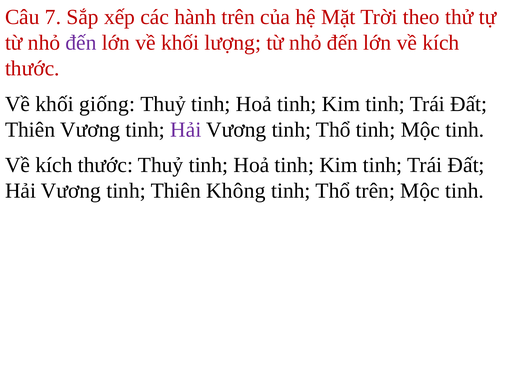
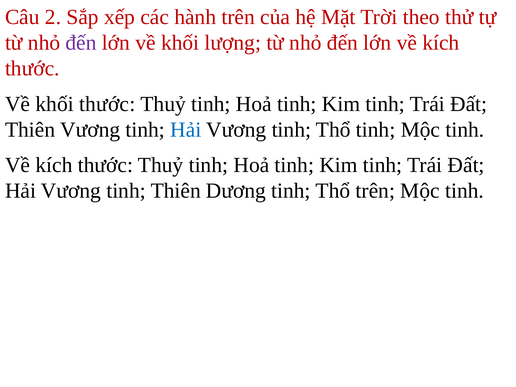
7: 7 -> 2
khối giống: giống -> thước
Hải at (186, 130) colour: purple -> blue
Không: Không -> Dương
